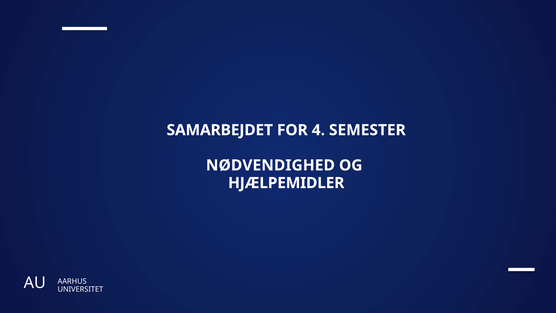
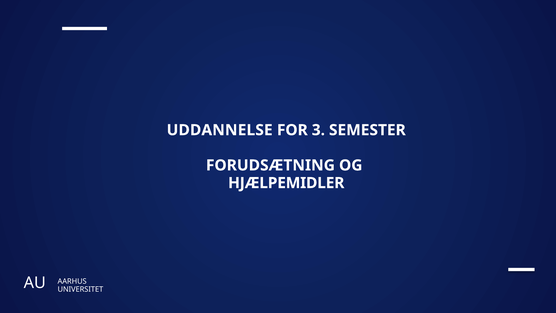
SAMARBEJDET: SAMARBEJDET -> UDDANNELSE
4: 4 -> 3
NØDVENDIGHED: NØDVENDIGHED -> FORUDSÆTNING
